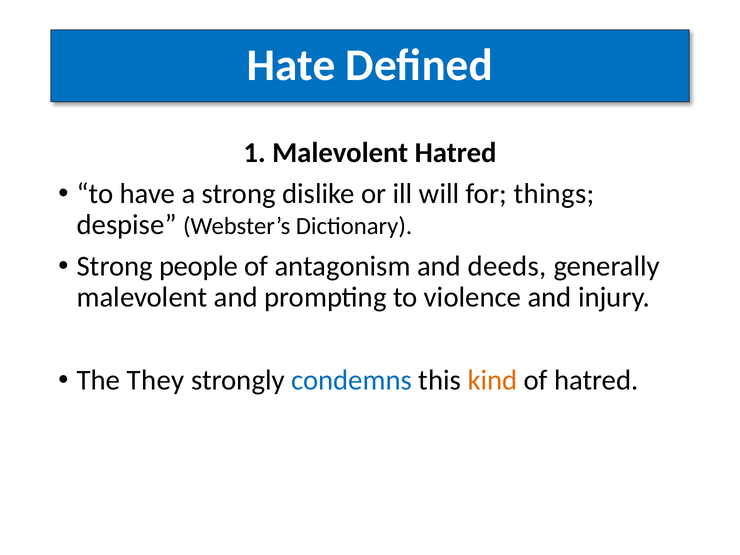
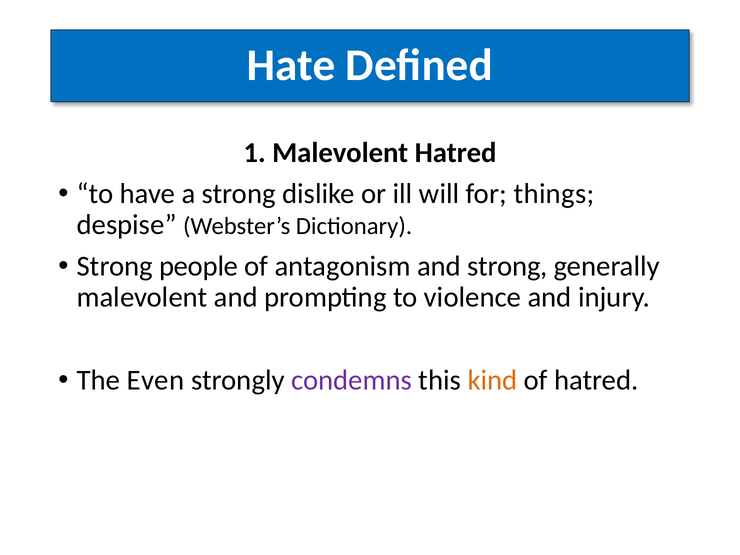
and deeds: deeds -> strong
They: They -> Even
condemns colour: blue -> purple
